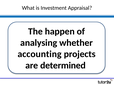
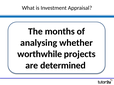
happen: happen -> months
accounting: accounting -> worthwhile
